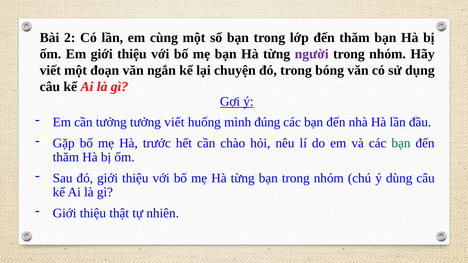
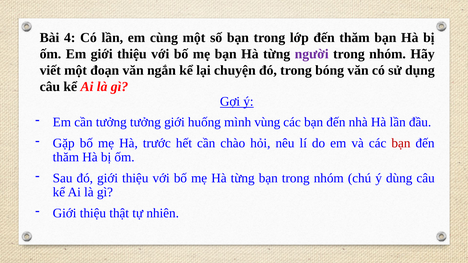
2: 2 -> 4
tưởng viết: viết -> giới
đúng: đúng -> vùng
bạn at (401, 143) colour: green -> red
